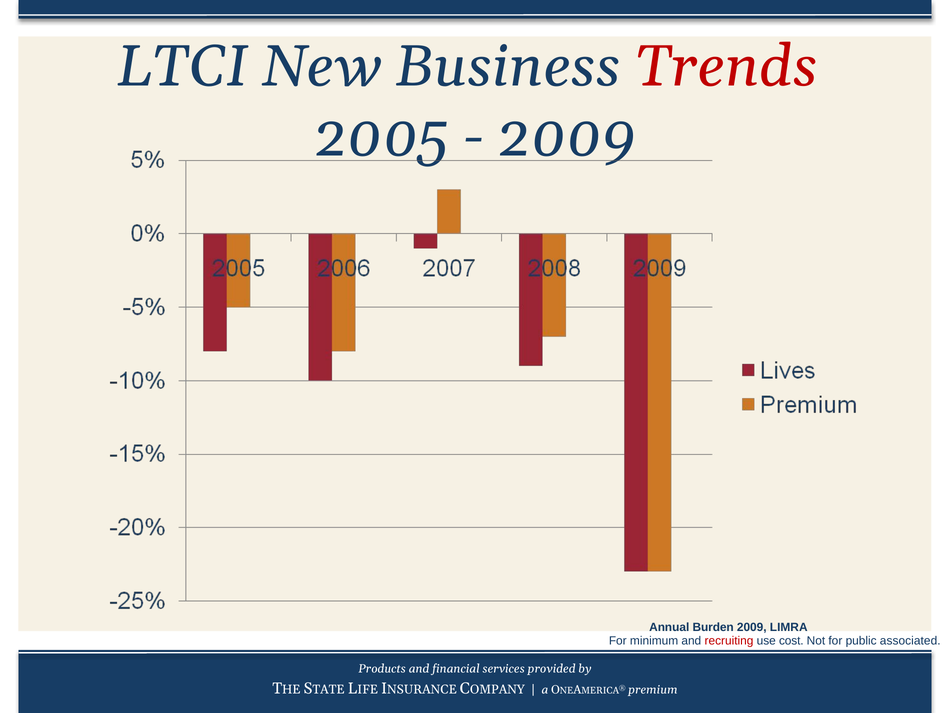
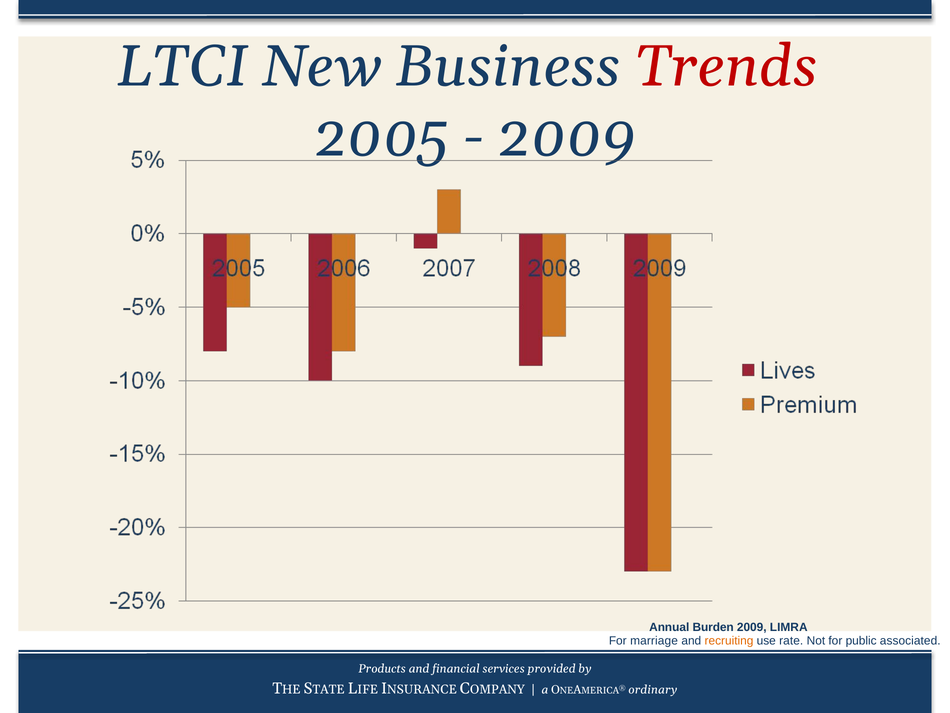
minimum: minimum -> marriage
recruiting colour: red -> orange
cost: cost -> rate
premium: premium -> ordinary
